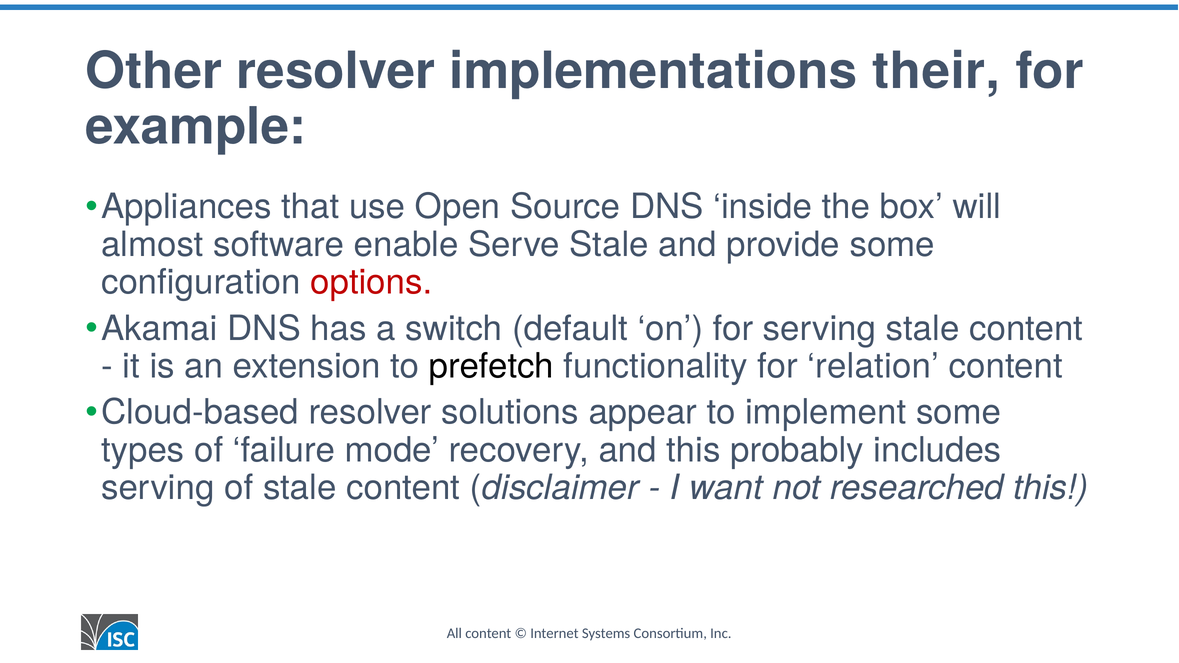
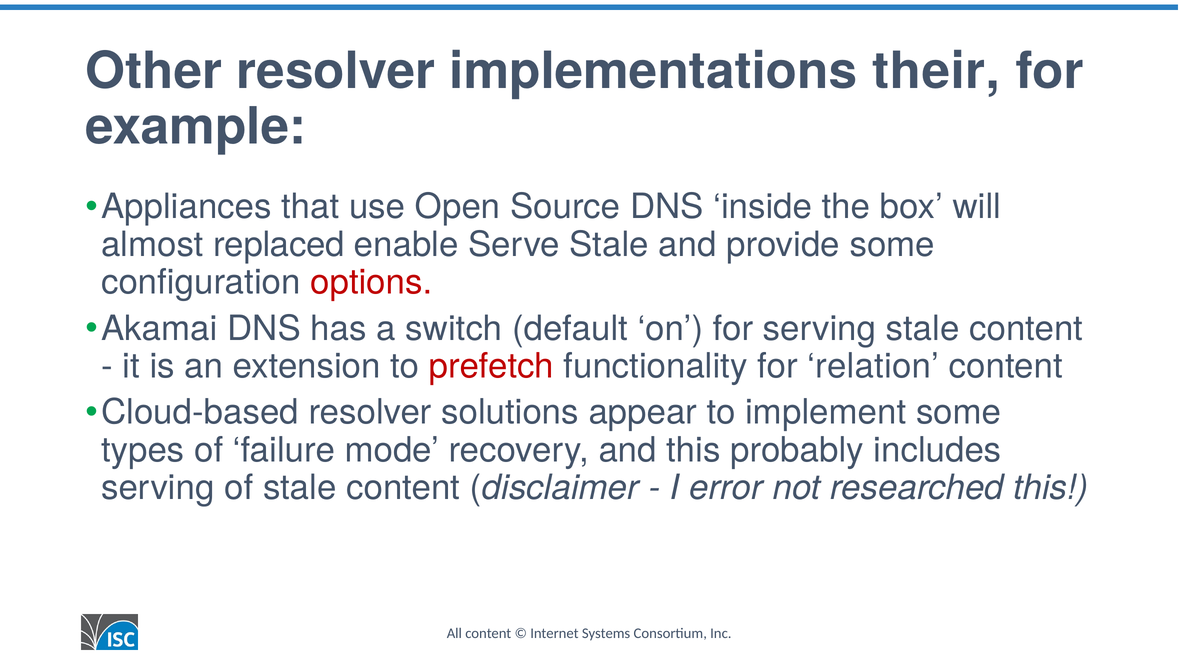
software: software -> replaced
prefetch colour: black -> red
want: want -> error
